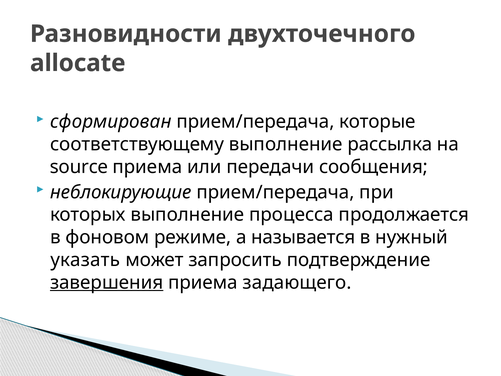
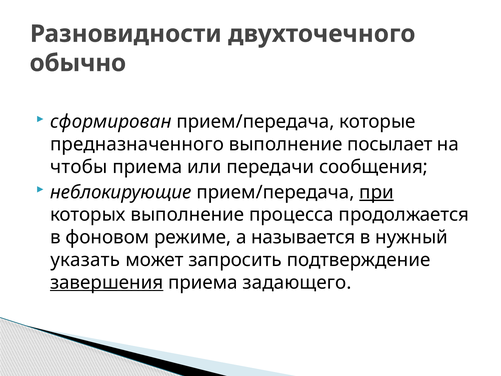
allocate: allocate -> обычно
соответствующему: соответствующему -> предназначенного
рассылка: рассылка -> посылает
source: source -> чтобы
при underline: none -> present
